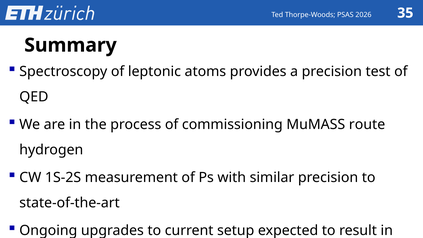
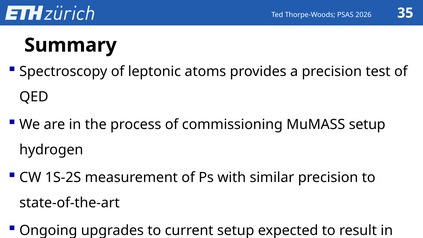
MuMASS route: route -> setup
